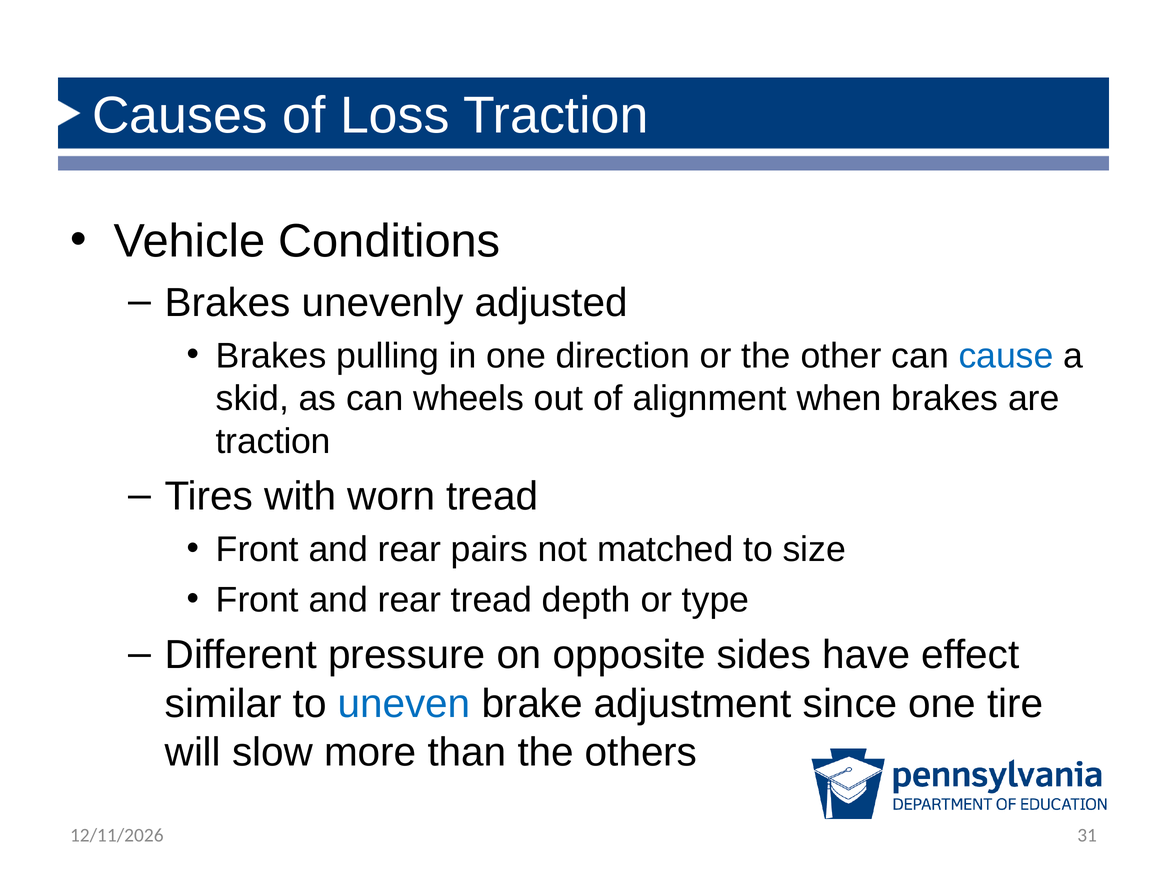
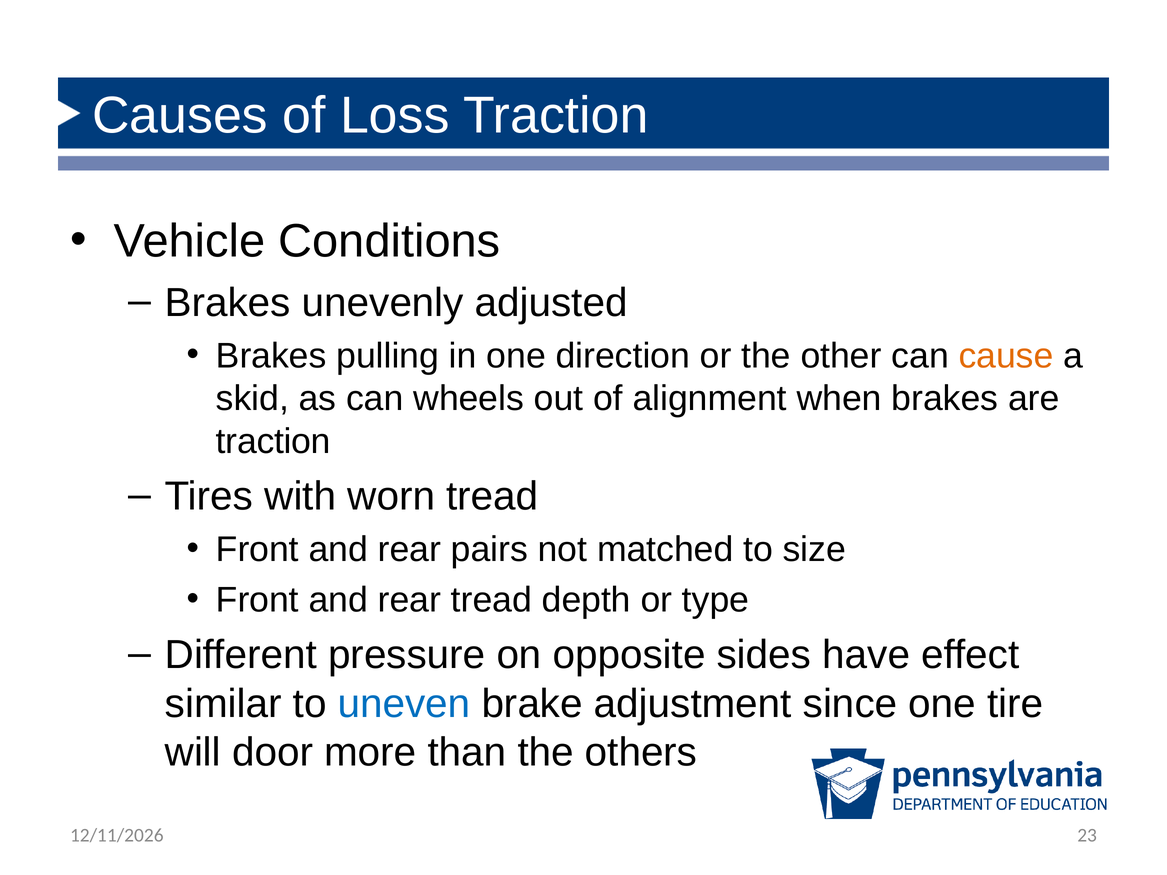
cause colour: blue -> orange
slow: slow -> door
31: 31 -> 23
